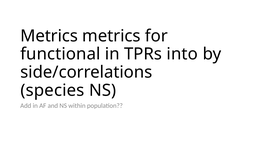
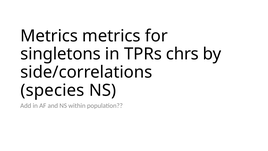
functional: functional -> singletons
into: into -> chrs
